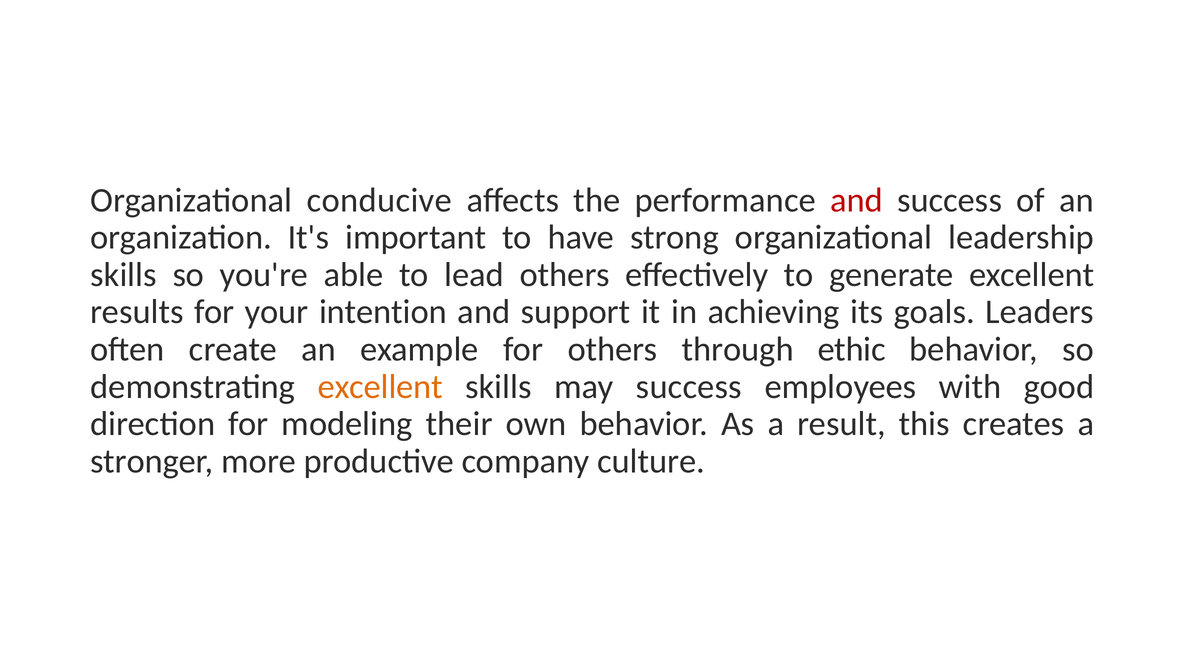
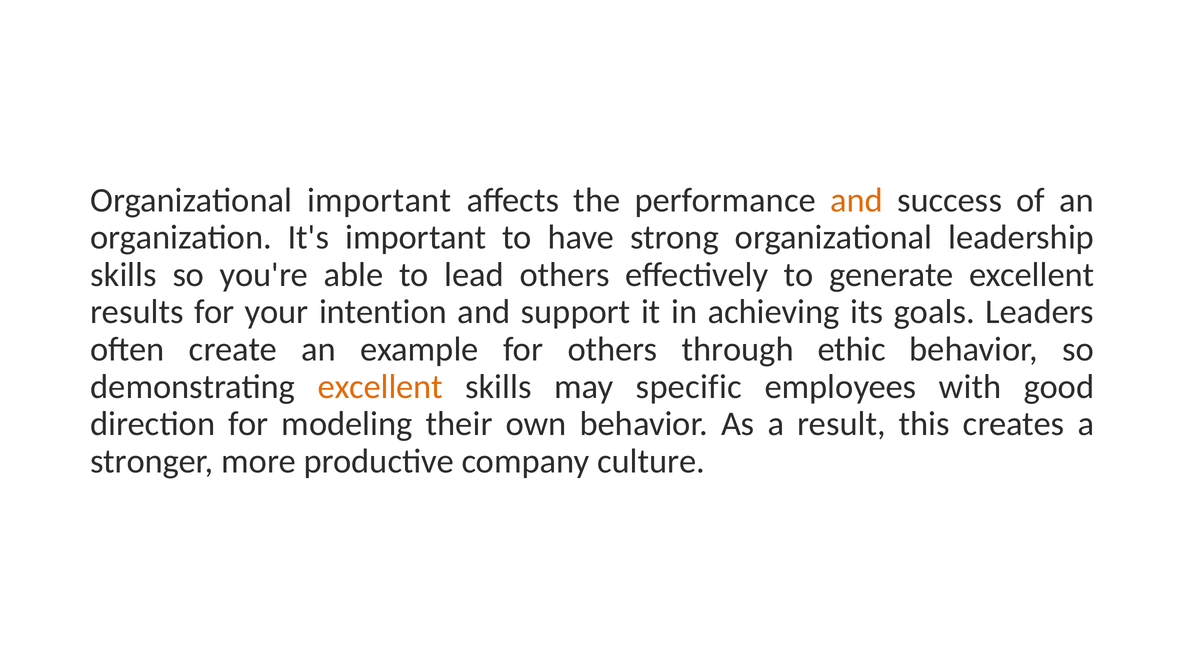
Organizational conducive: conducive -> important
and at (857, 200) colour: red -> orange
may success: success -> specific
